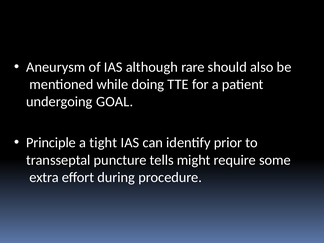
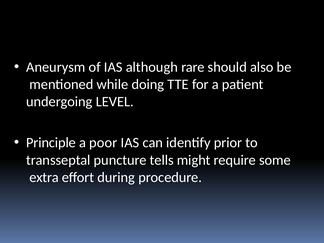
GOAL: GOAL -> LEVEL
tight: tight -> poor
